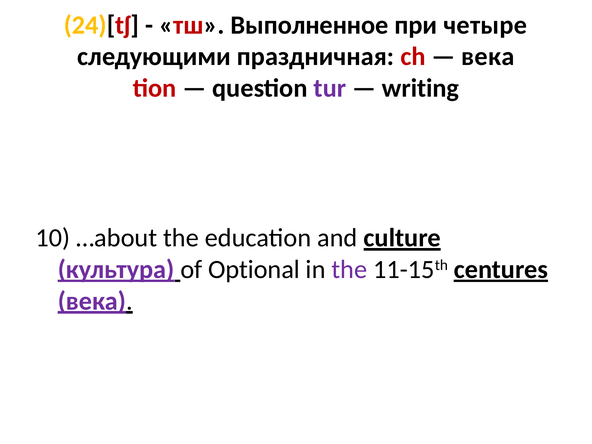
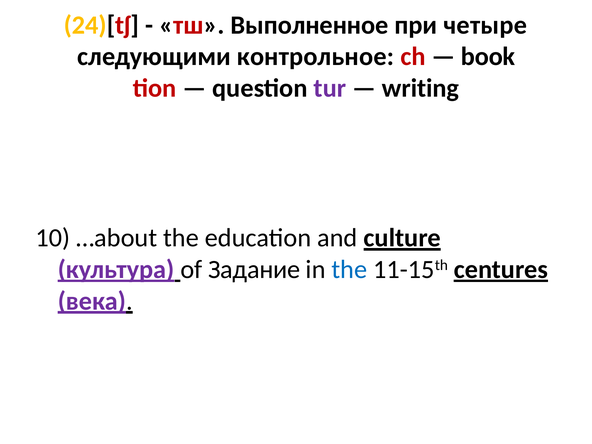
праздничная: праздничная -> контрольное
века at (488, 57): века -> book
Optional: Optional -> Задание
the at (349, 270) colour: purple -> blue
